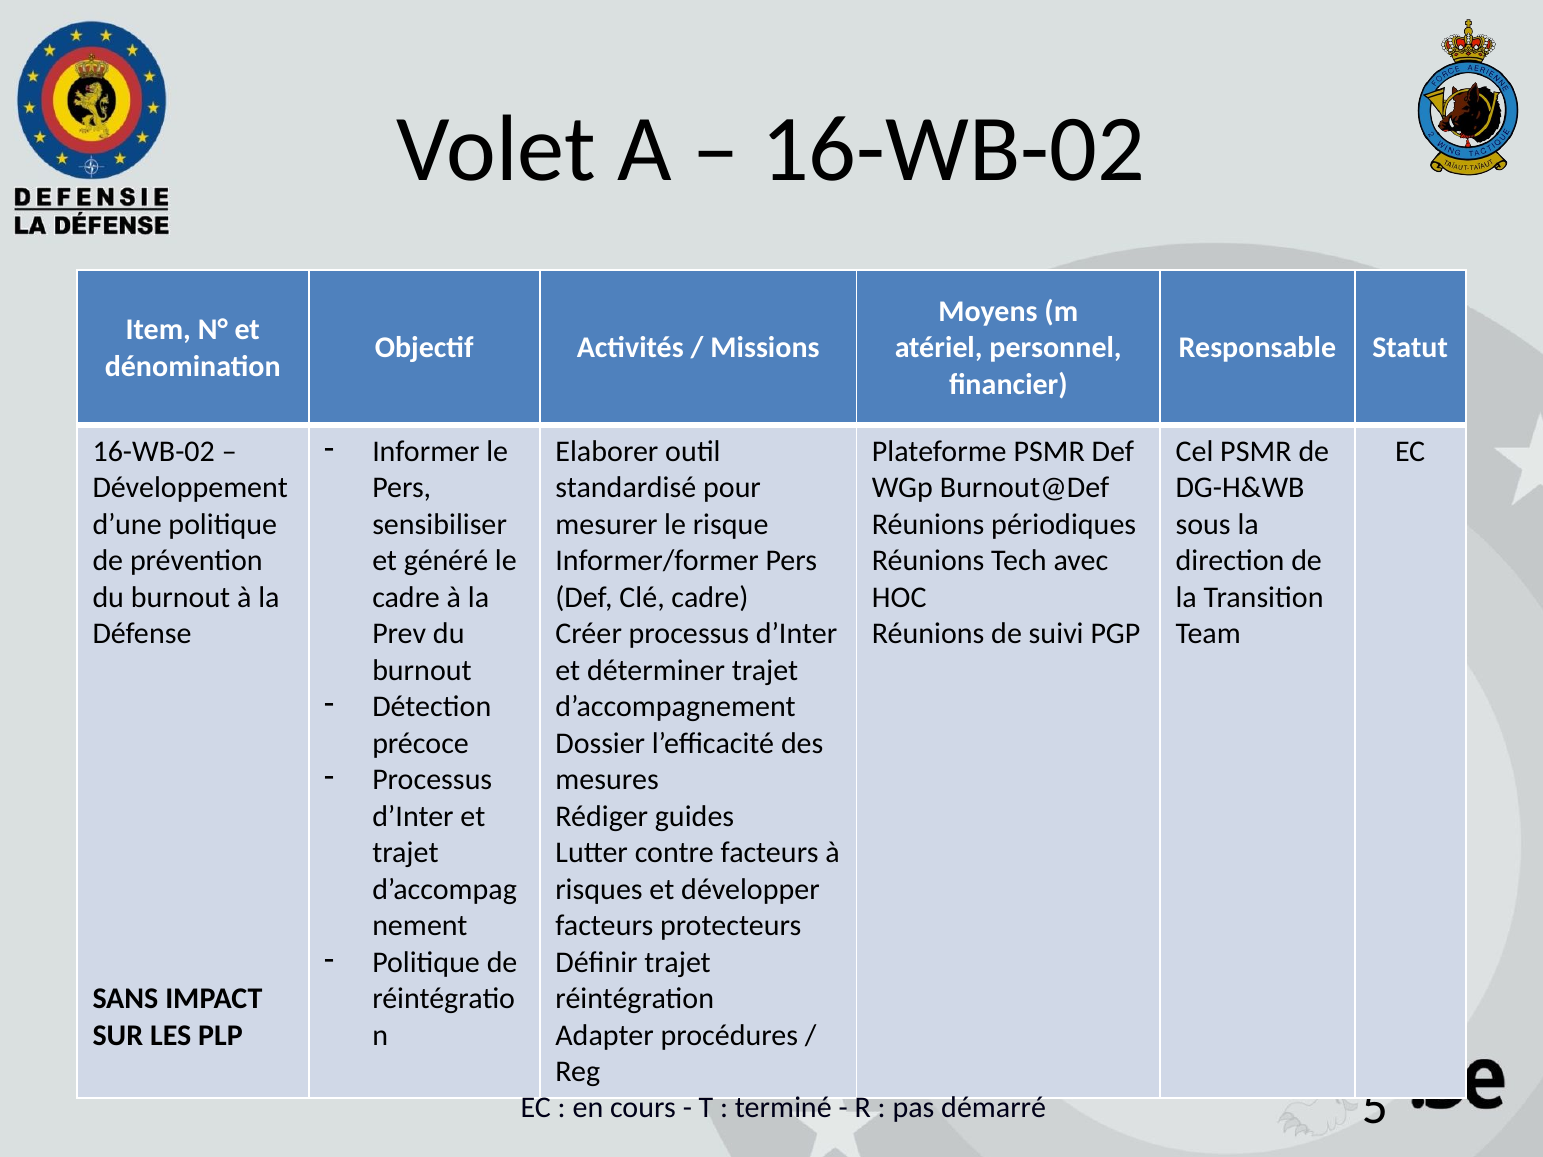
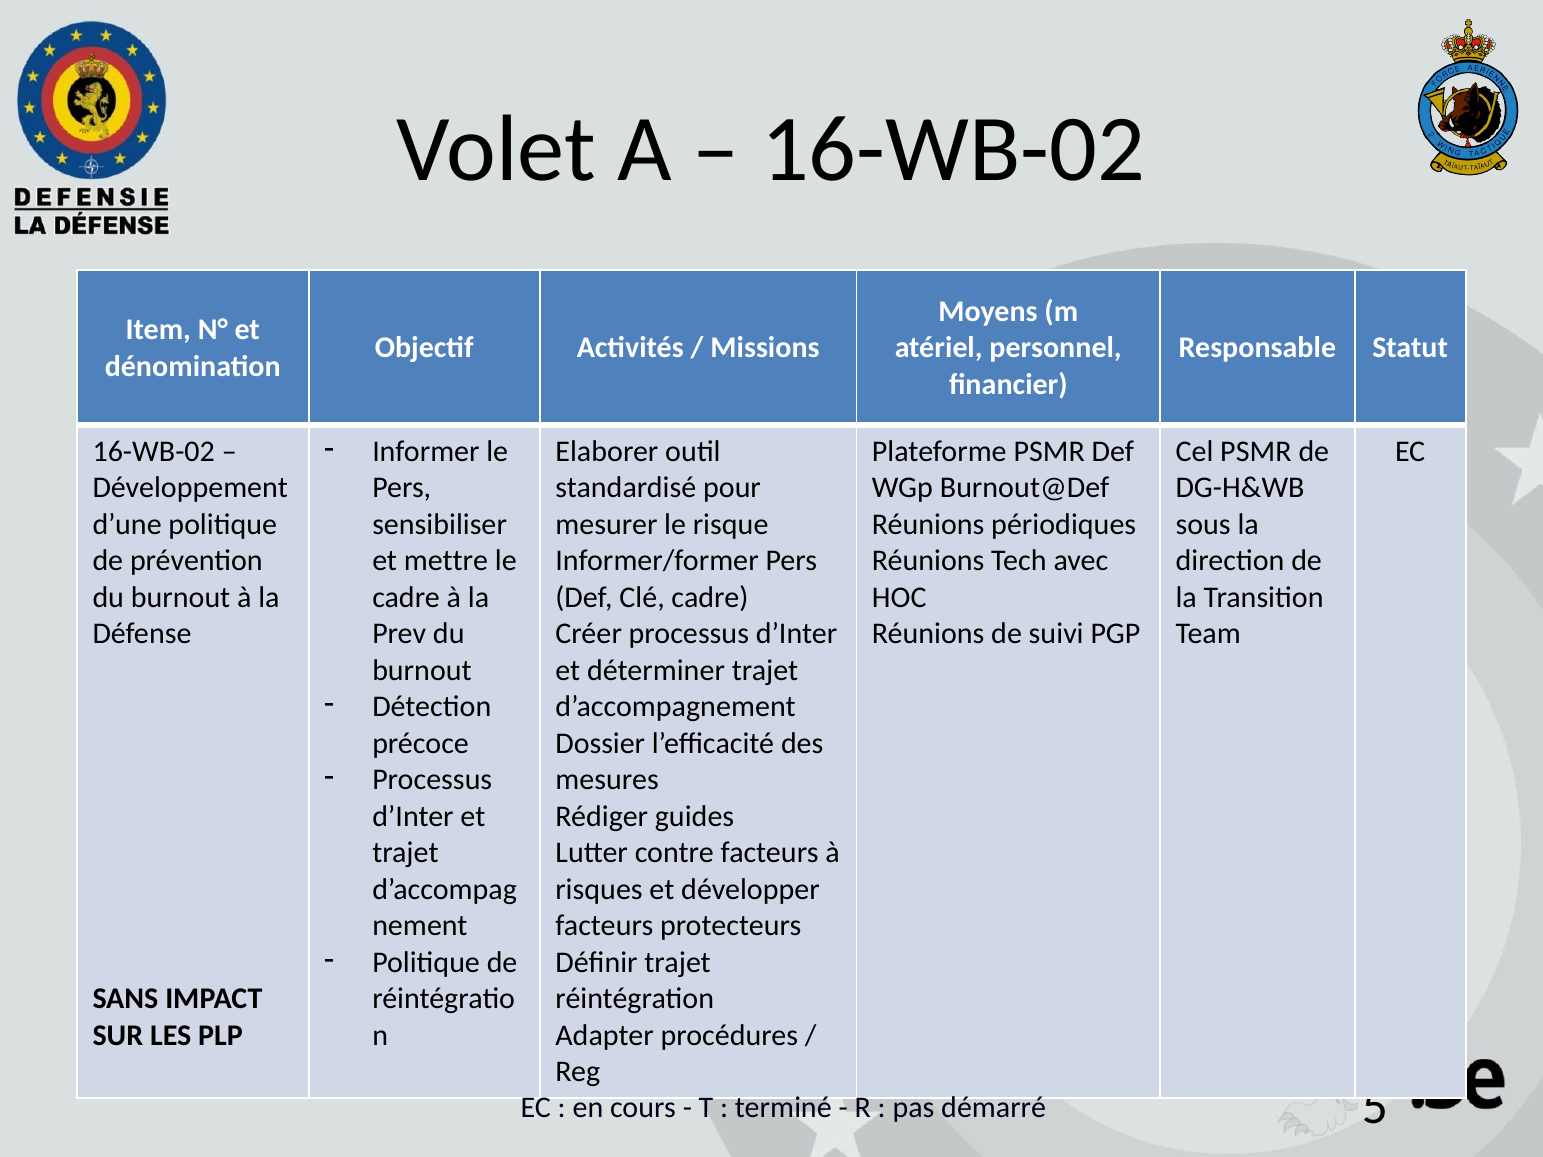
généré: généré -> mettre
